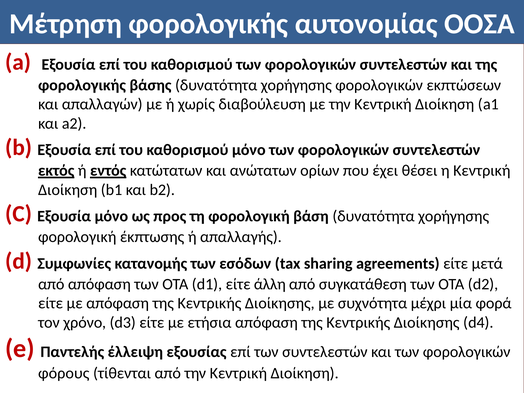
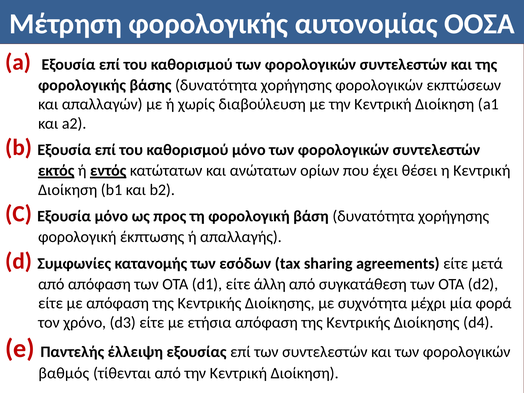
φόρους: φόρους -> βαθμός
